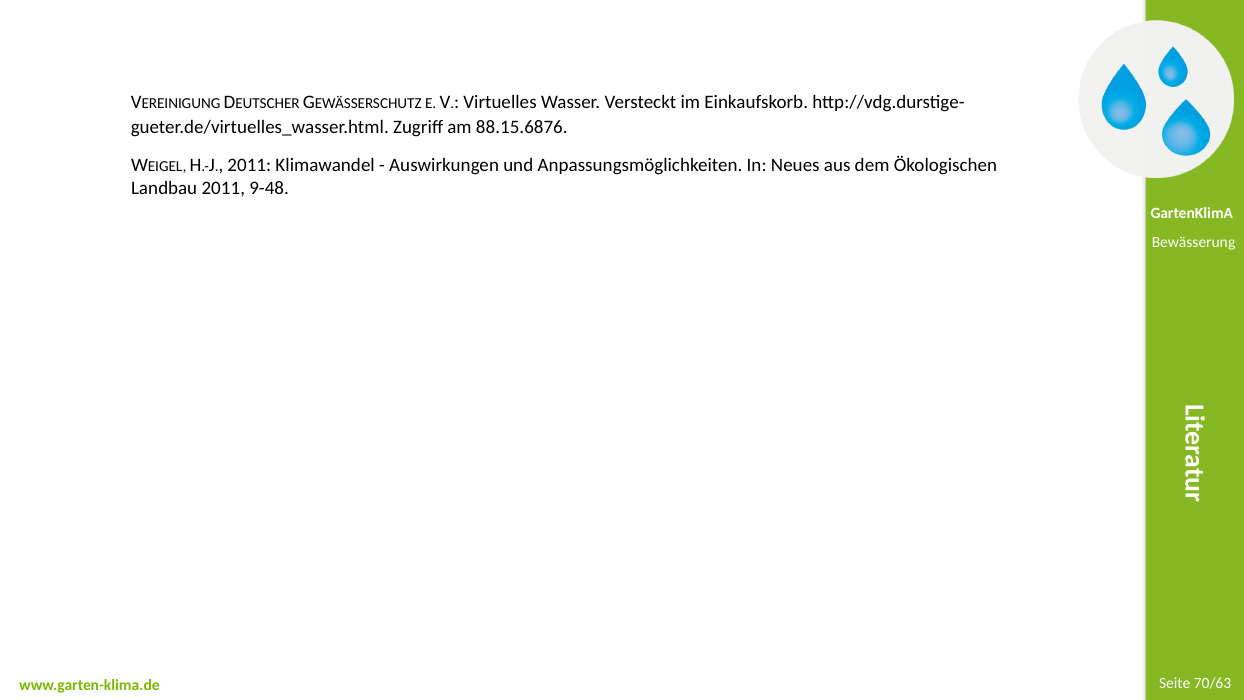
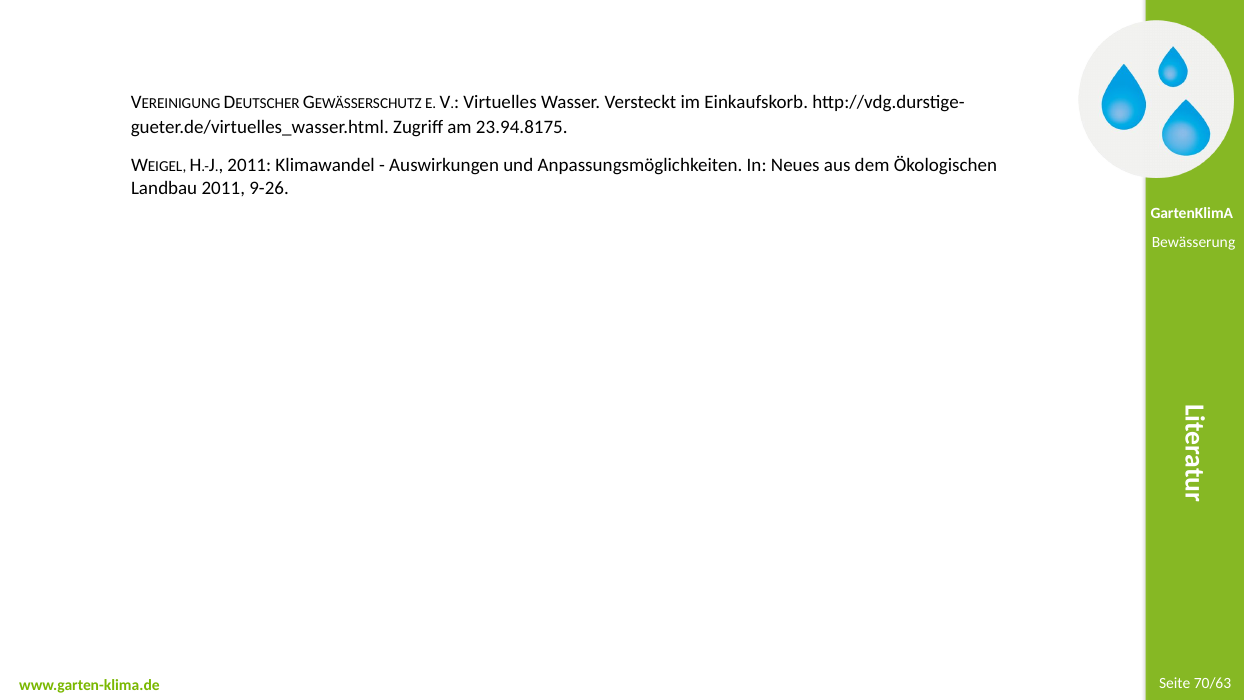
88.15.6876: 88.15.6876 -> 23.94.8175
9-48: 9-48 -> 9-26
